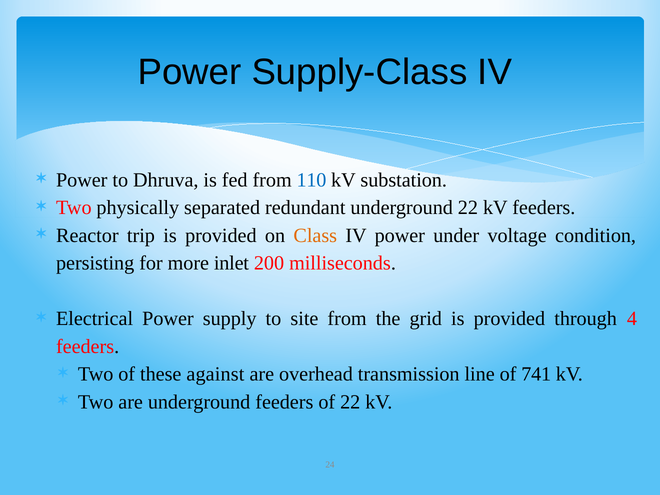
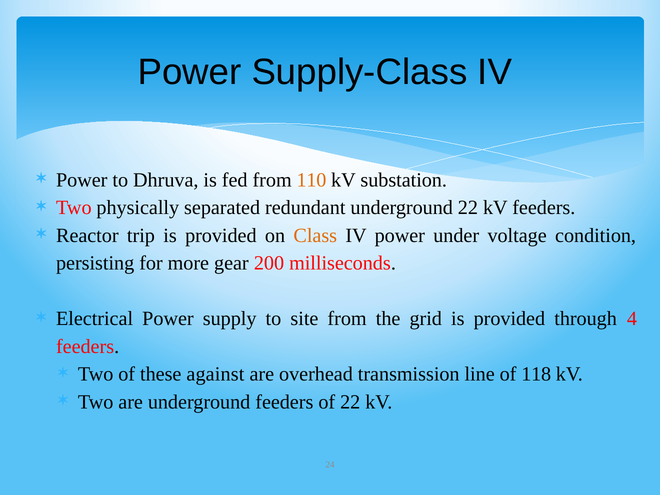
110 colour: blue -> orange
inlet: inlet -> gear
741: 741 -> 118
